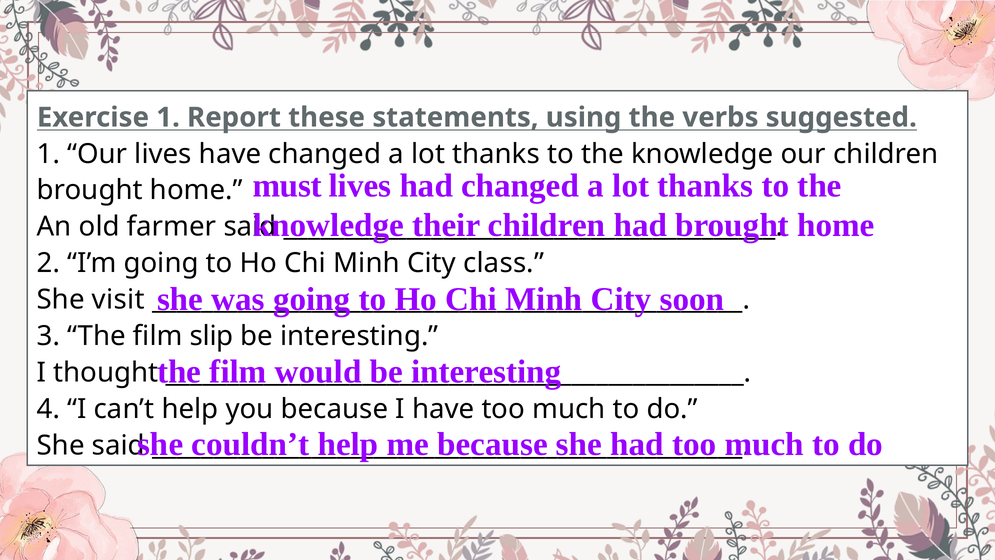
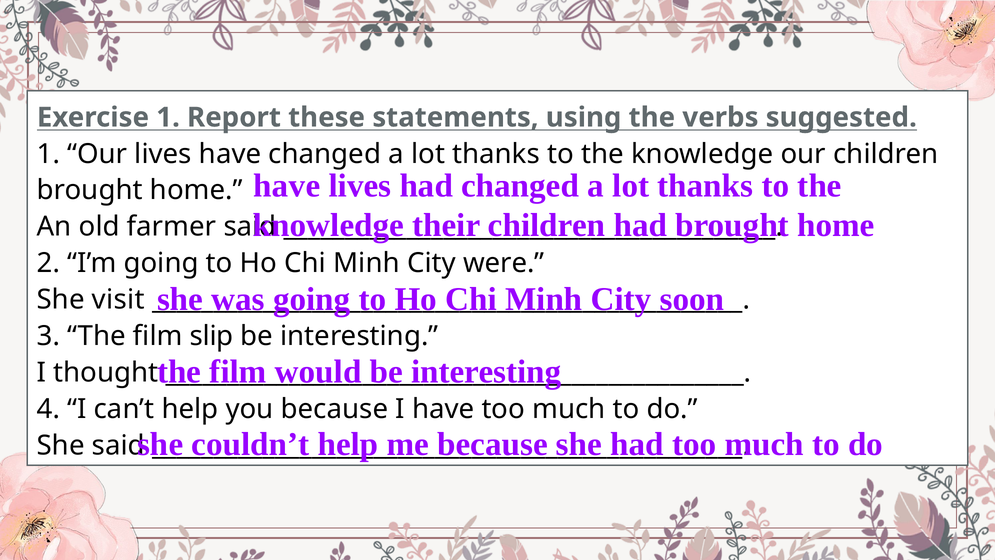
must at (287, 186): must -> have
class: class -> were
